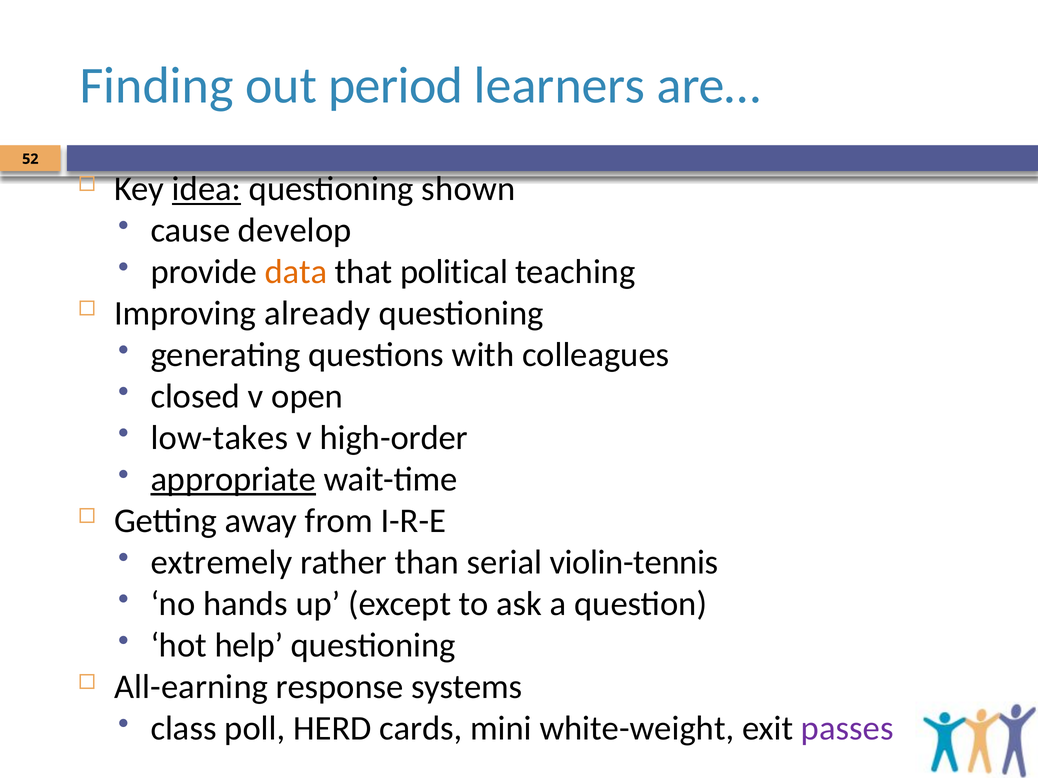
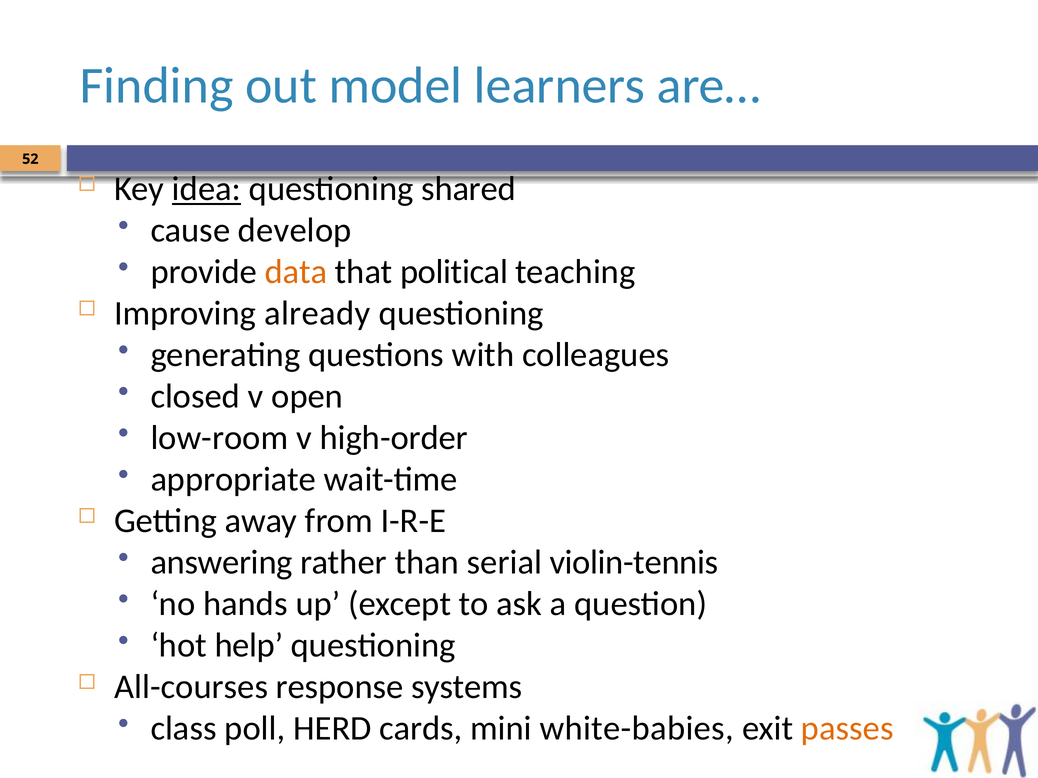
period: period -> model
shown: shown -> shared
low-takes: low-takes -> low-room
appropriate underline: present -> none
extremely: extremely -> answering
All-earning: All-earning -> All-courses
white-weight: white-weight -> white-babies
passes colour: purple -> orange
